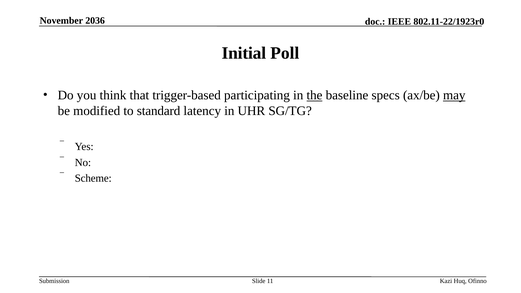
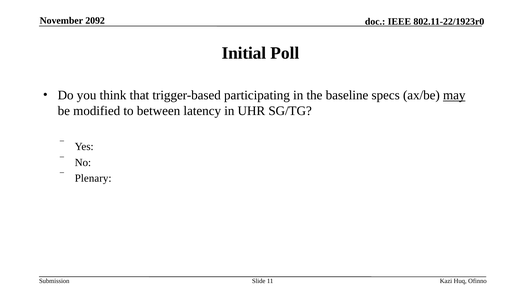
2036: 2036 -> 2092
the underline: present -> none
standard: standard -> between
Scheme: Scheme -> Plenary
